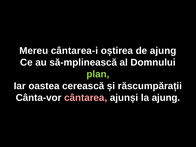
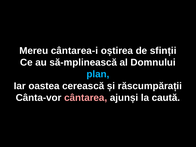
de ajung: ajung -> sfinții
plan colour: light green -> light blue
la ajung: ajung -> caută
